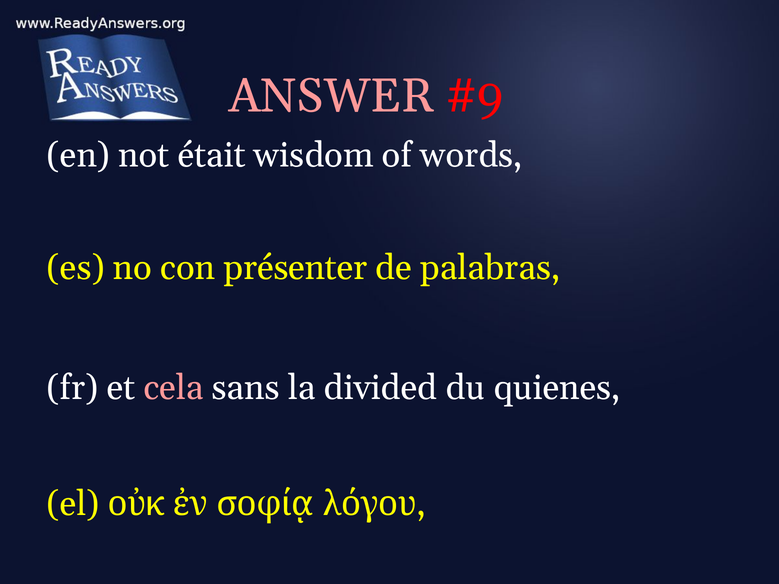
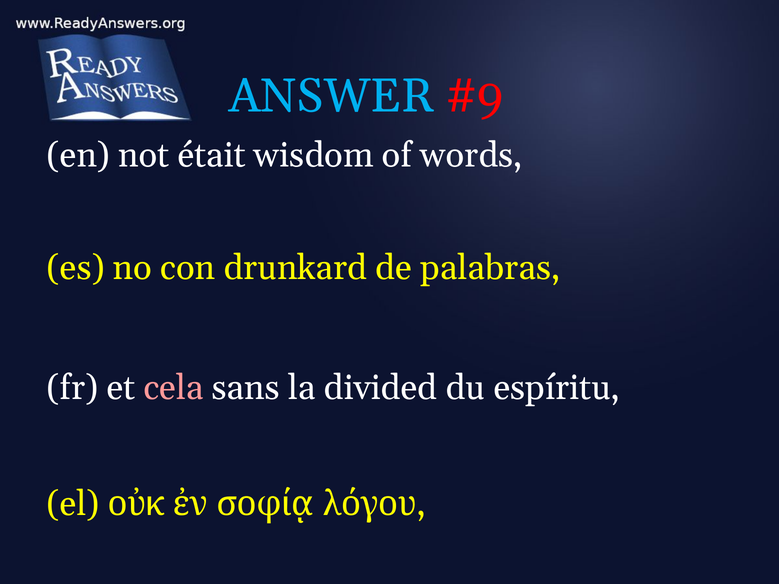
ANSWER colour: pink -> light blue
présenter: présenter -> drunkard
quienes: quienes -> espíritu
